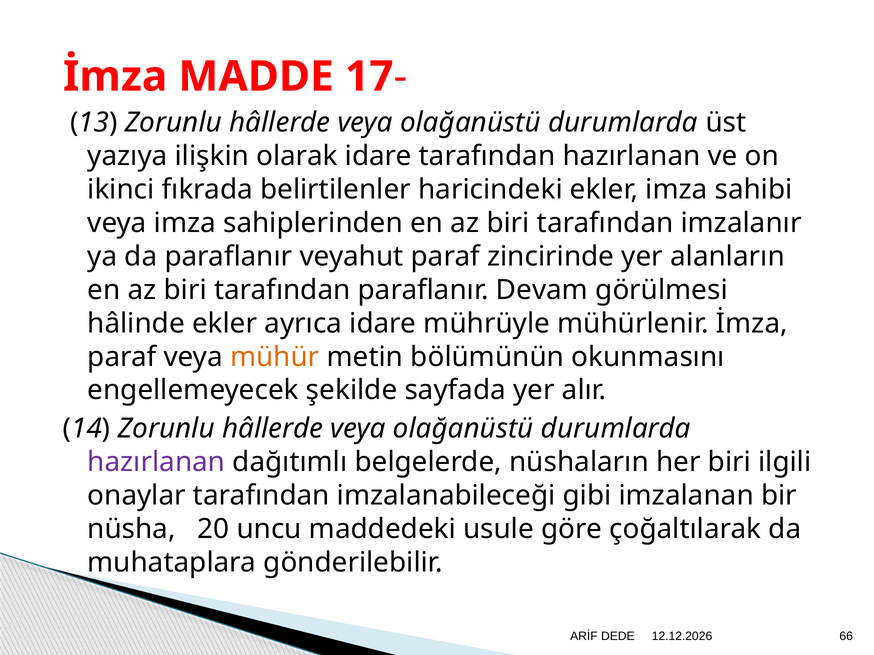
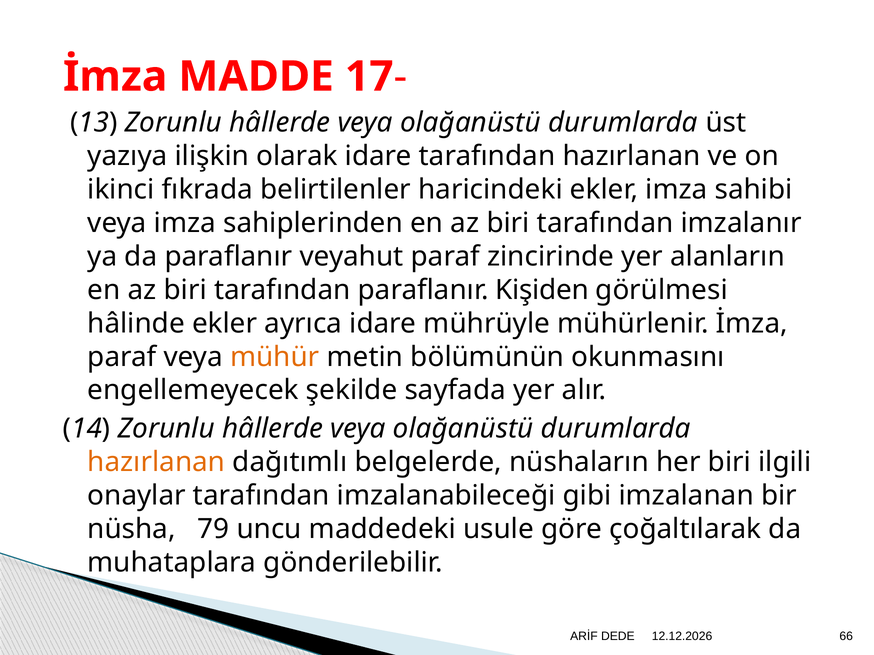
Devam: Devam -> Kişiden
hazırlanan at (156, 462) colour: purple -> orange
20: 20 -> 79
